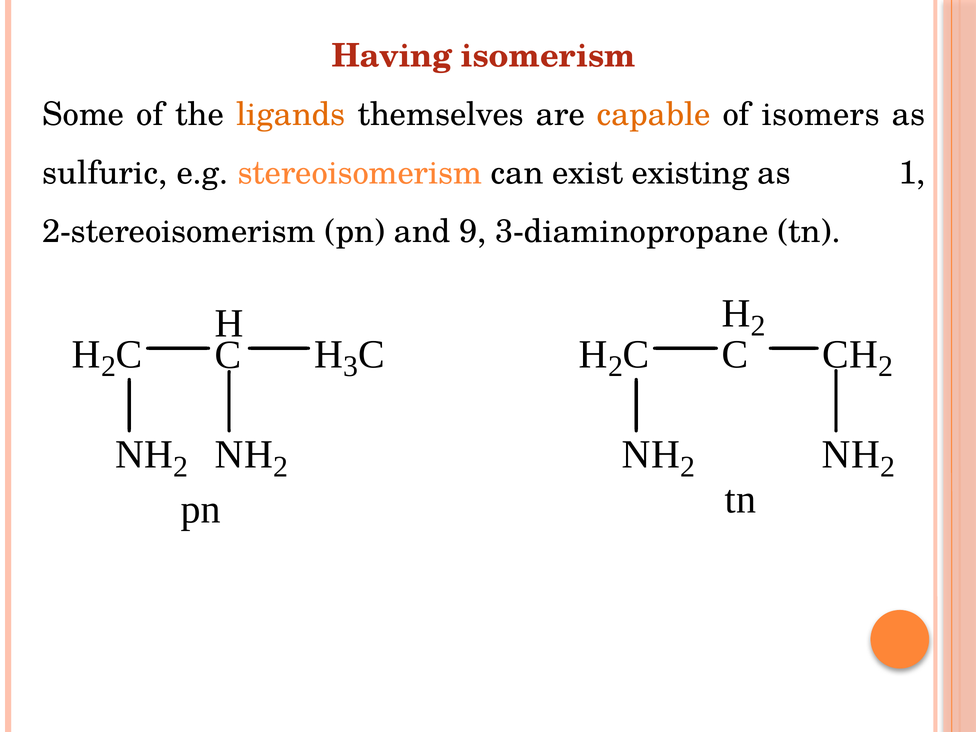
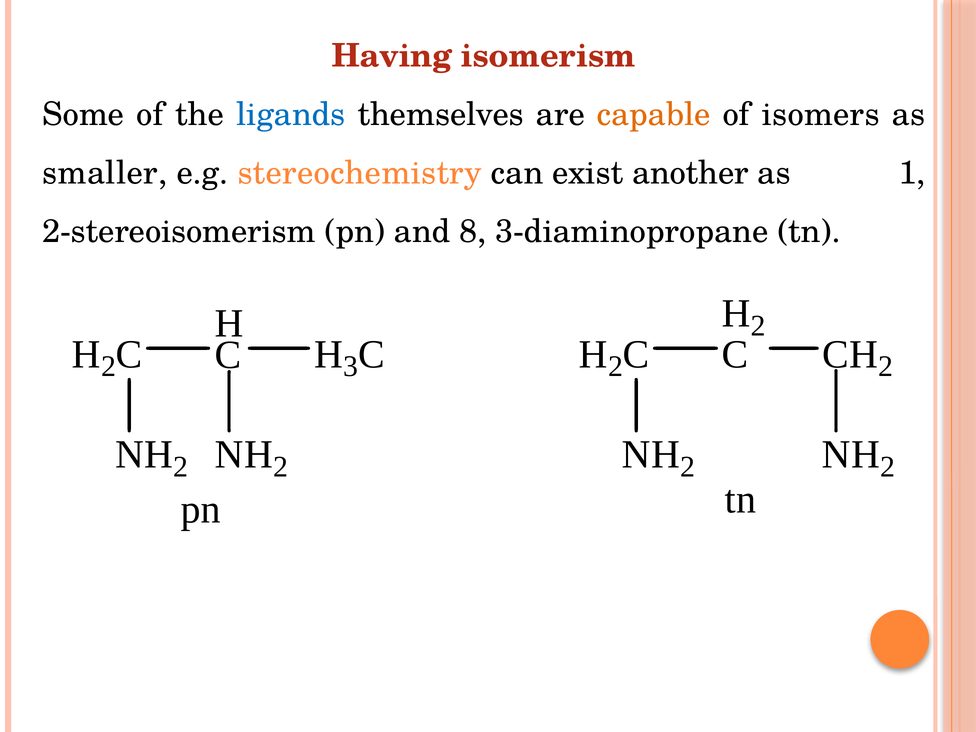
ligands colour: orange -> blue
sulfuric: sulfuric -> smaller
stereoisomerism: stereoisomerism -> stereochemistry
existing: existing -> another
9: 9 -> 8
